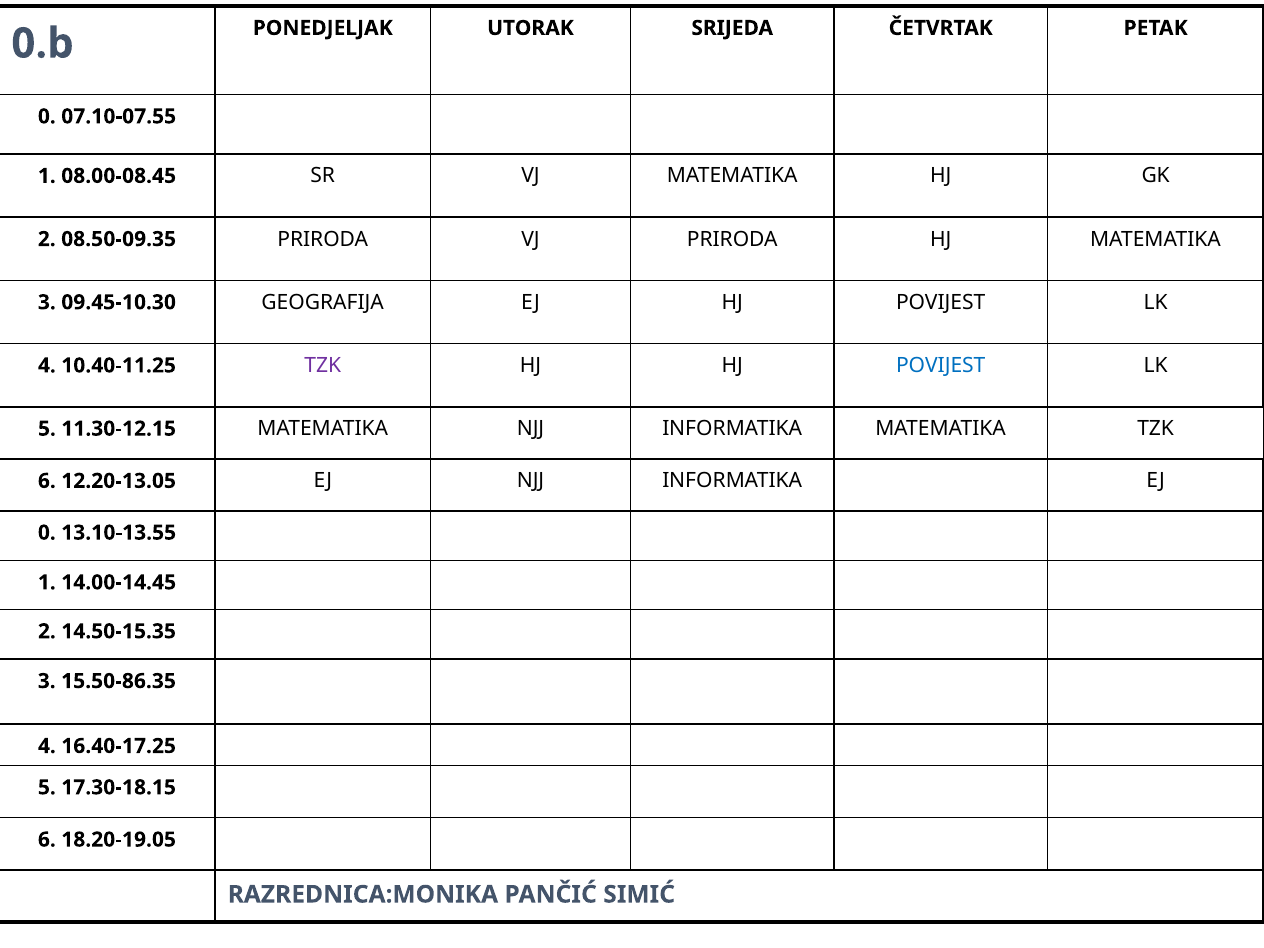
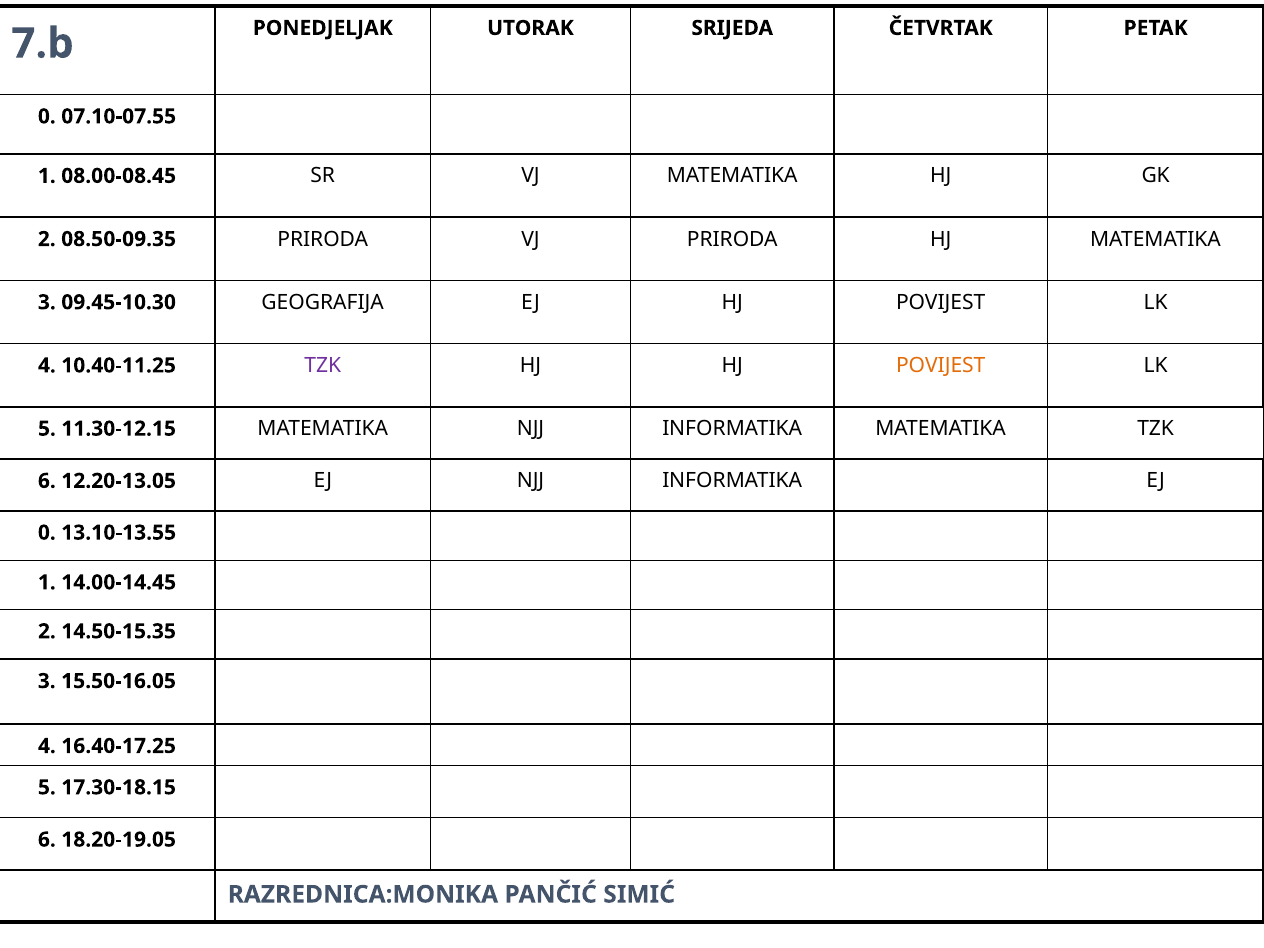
0.b: 0.b -> 7.b
POVIJEST at (941, 366) colour: blue -> orange
15.50-86.35: 15.50-86.35 -> 15.50-16.05
